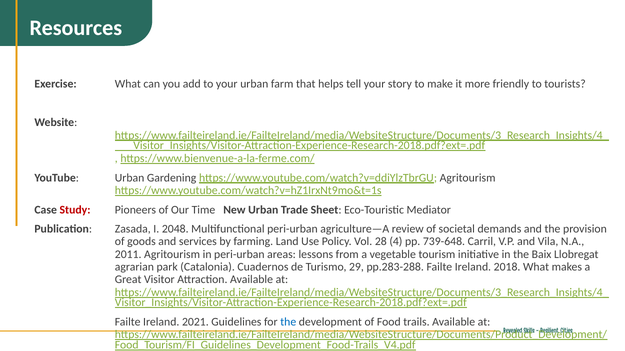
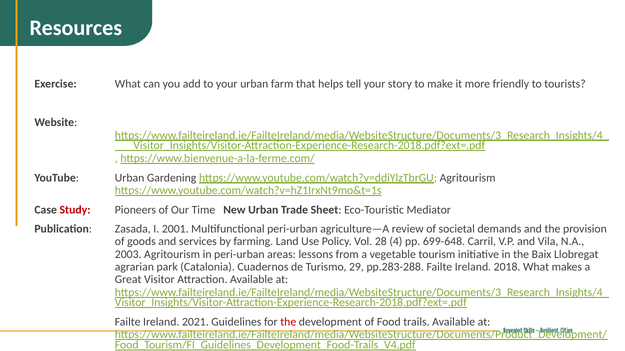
2048: 2048 -> 2001
739-648: 739-648 -> 699-648
2011: 2011 -> 2003
the at (288, 322) colour: blue -> red
